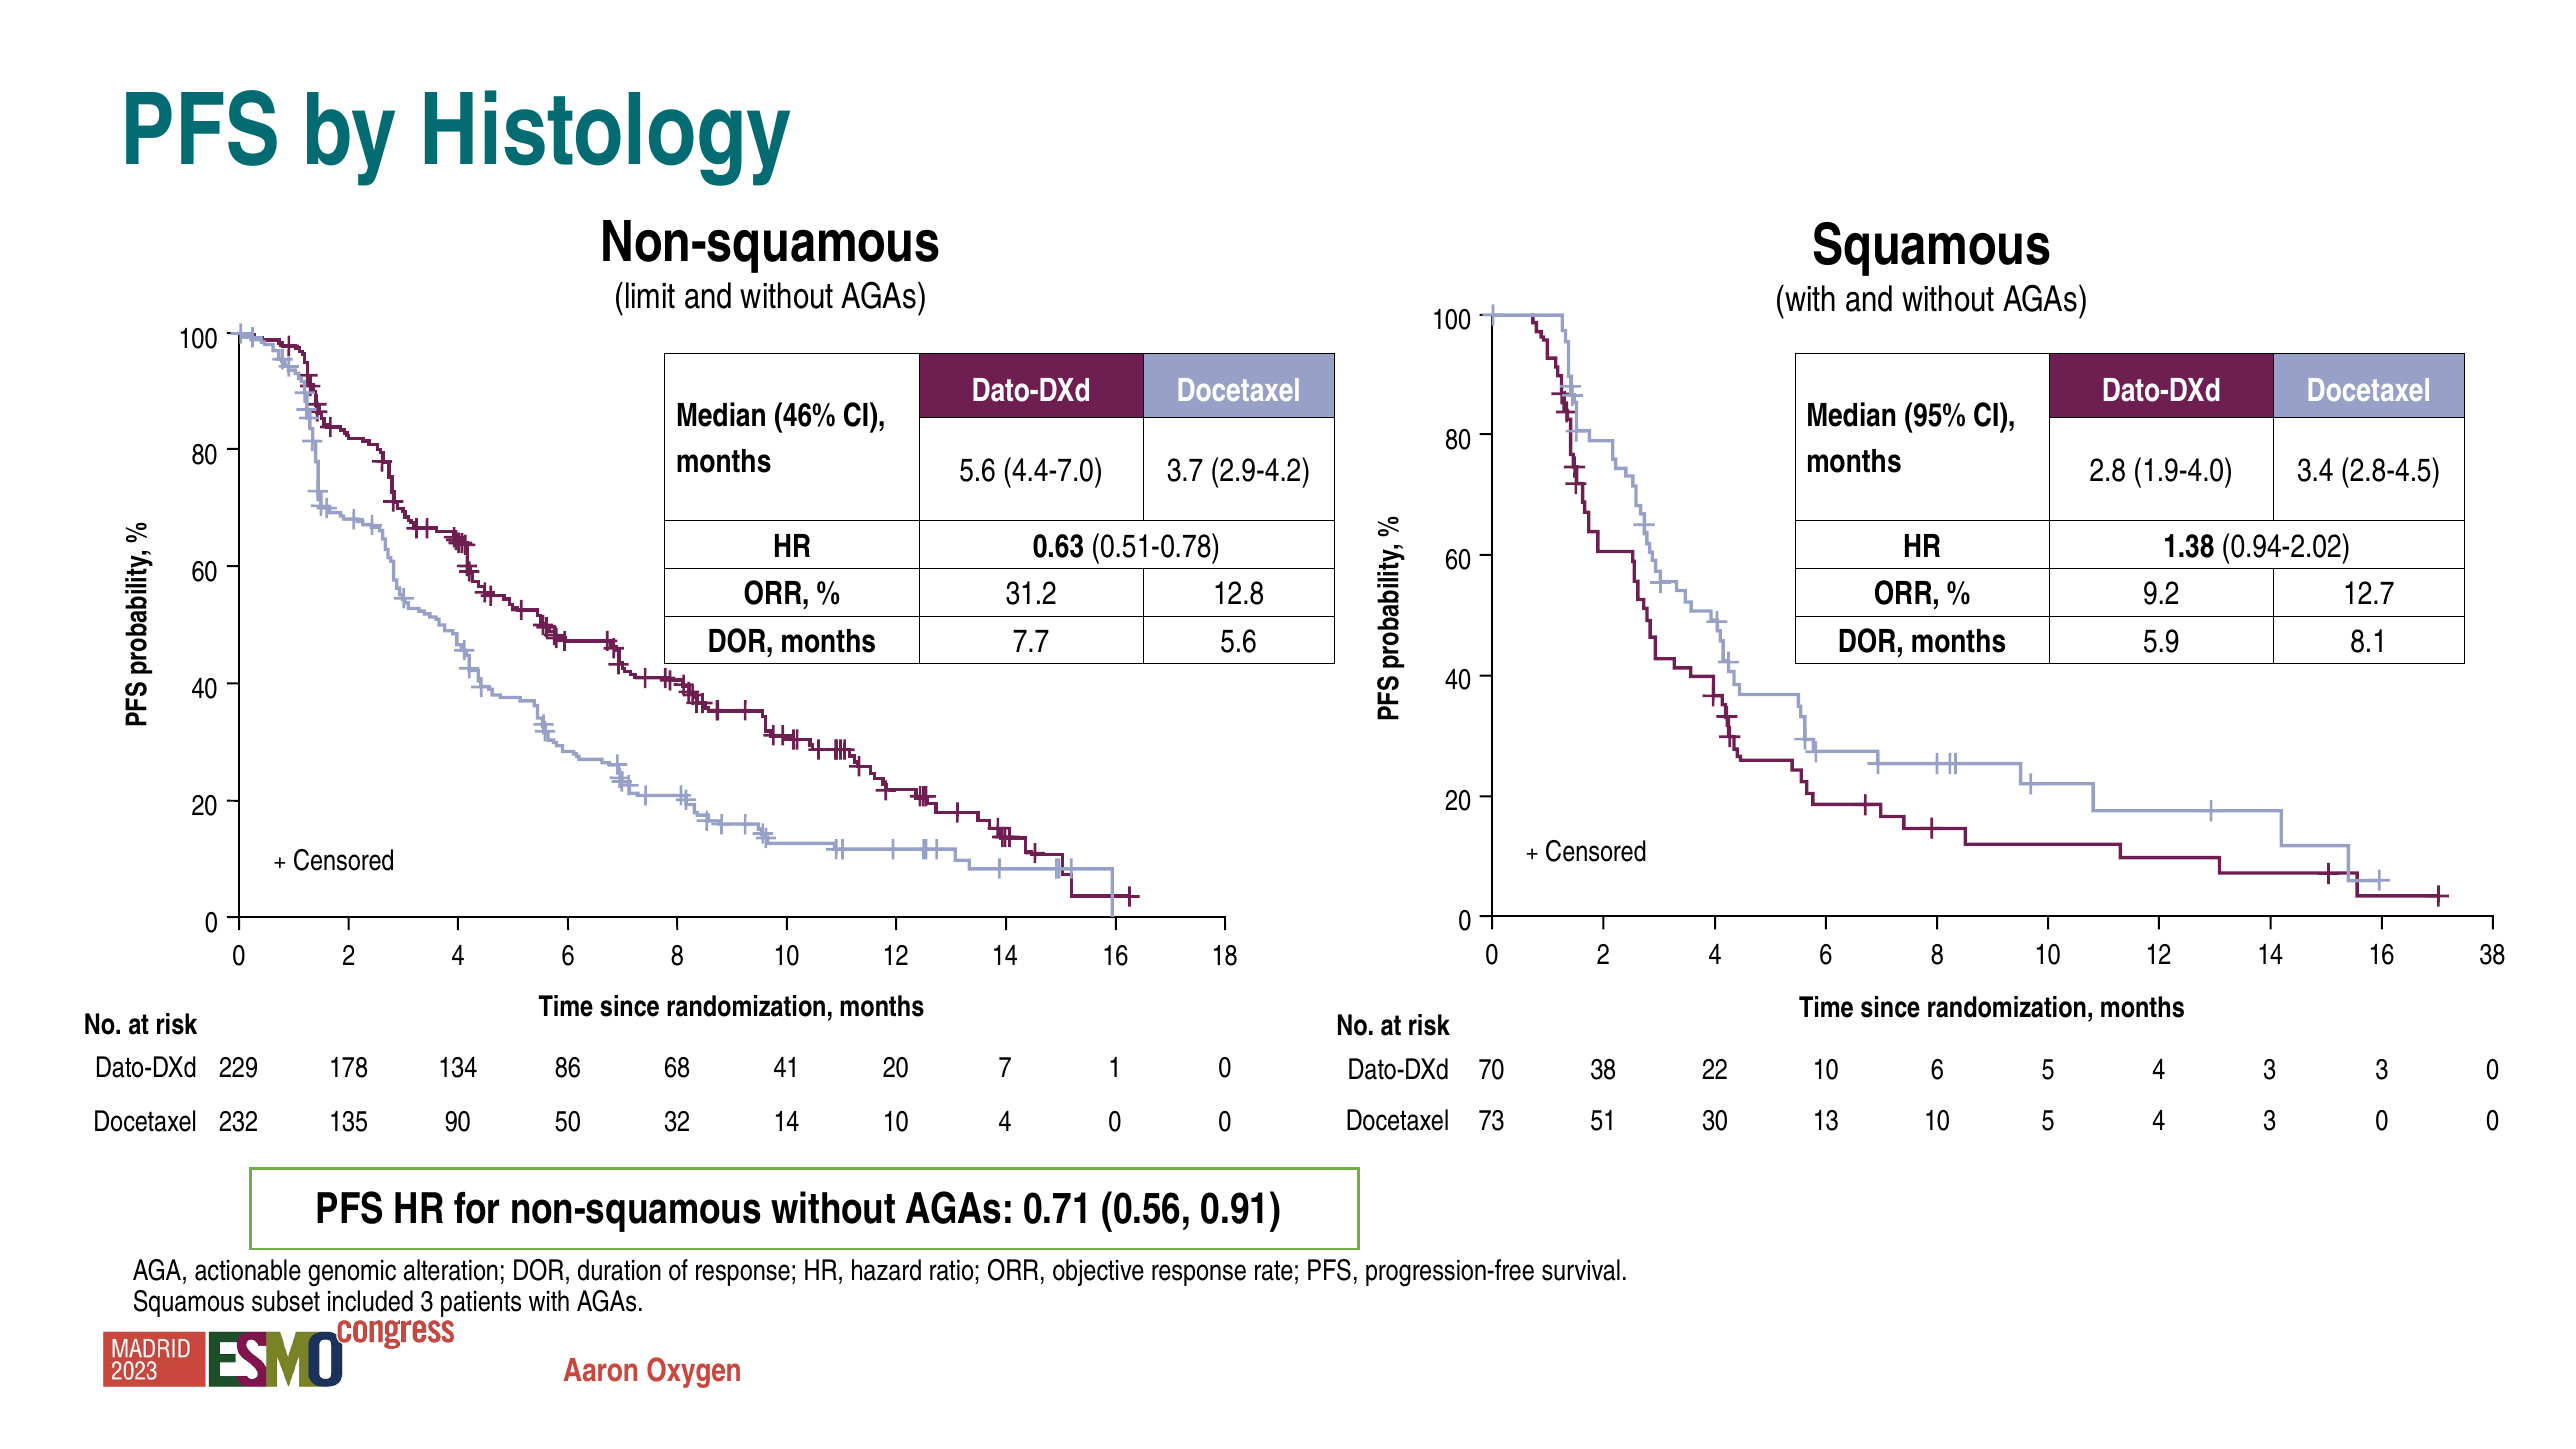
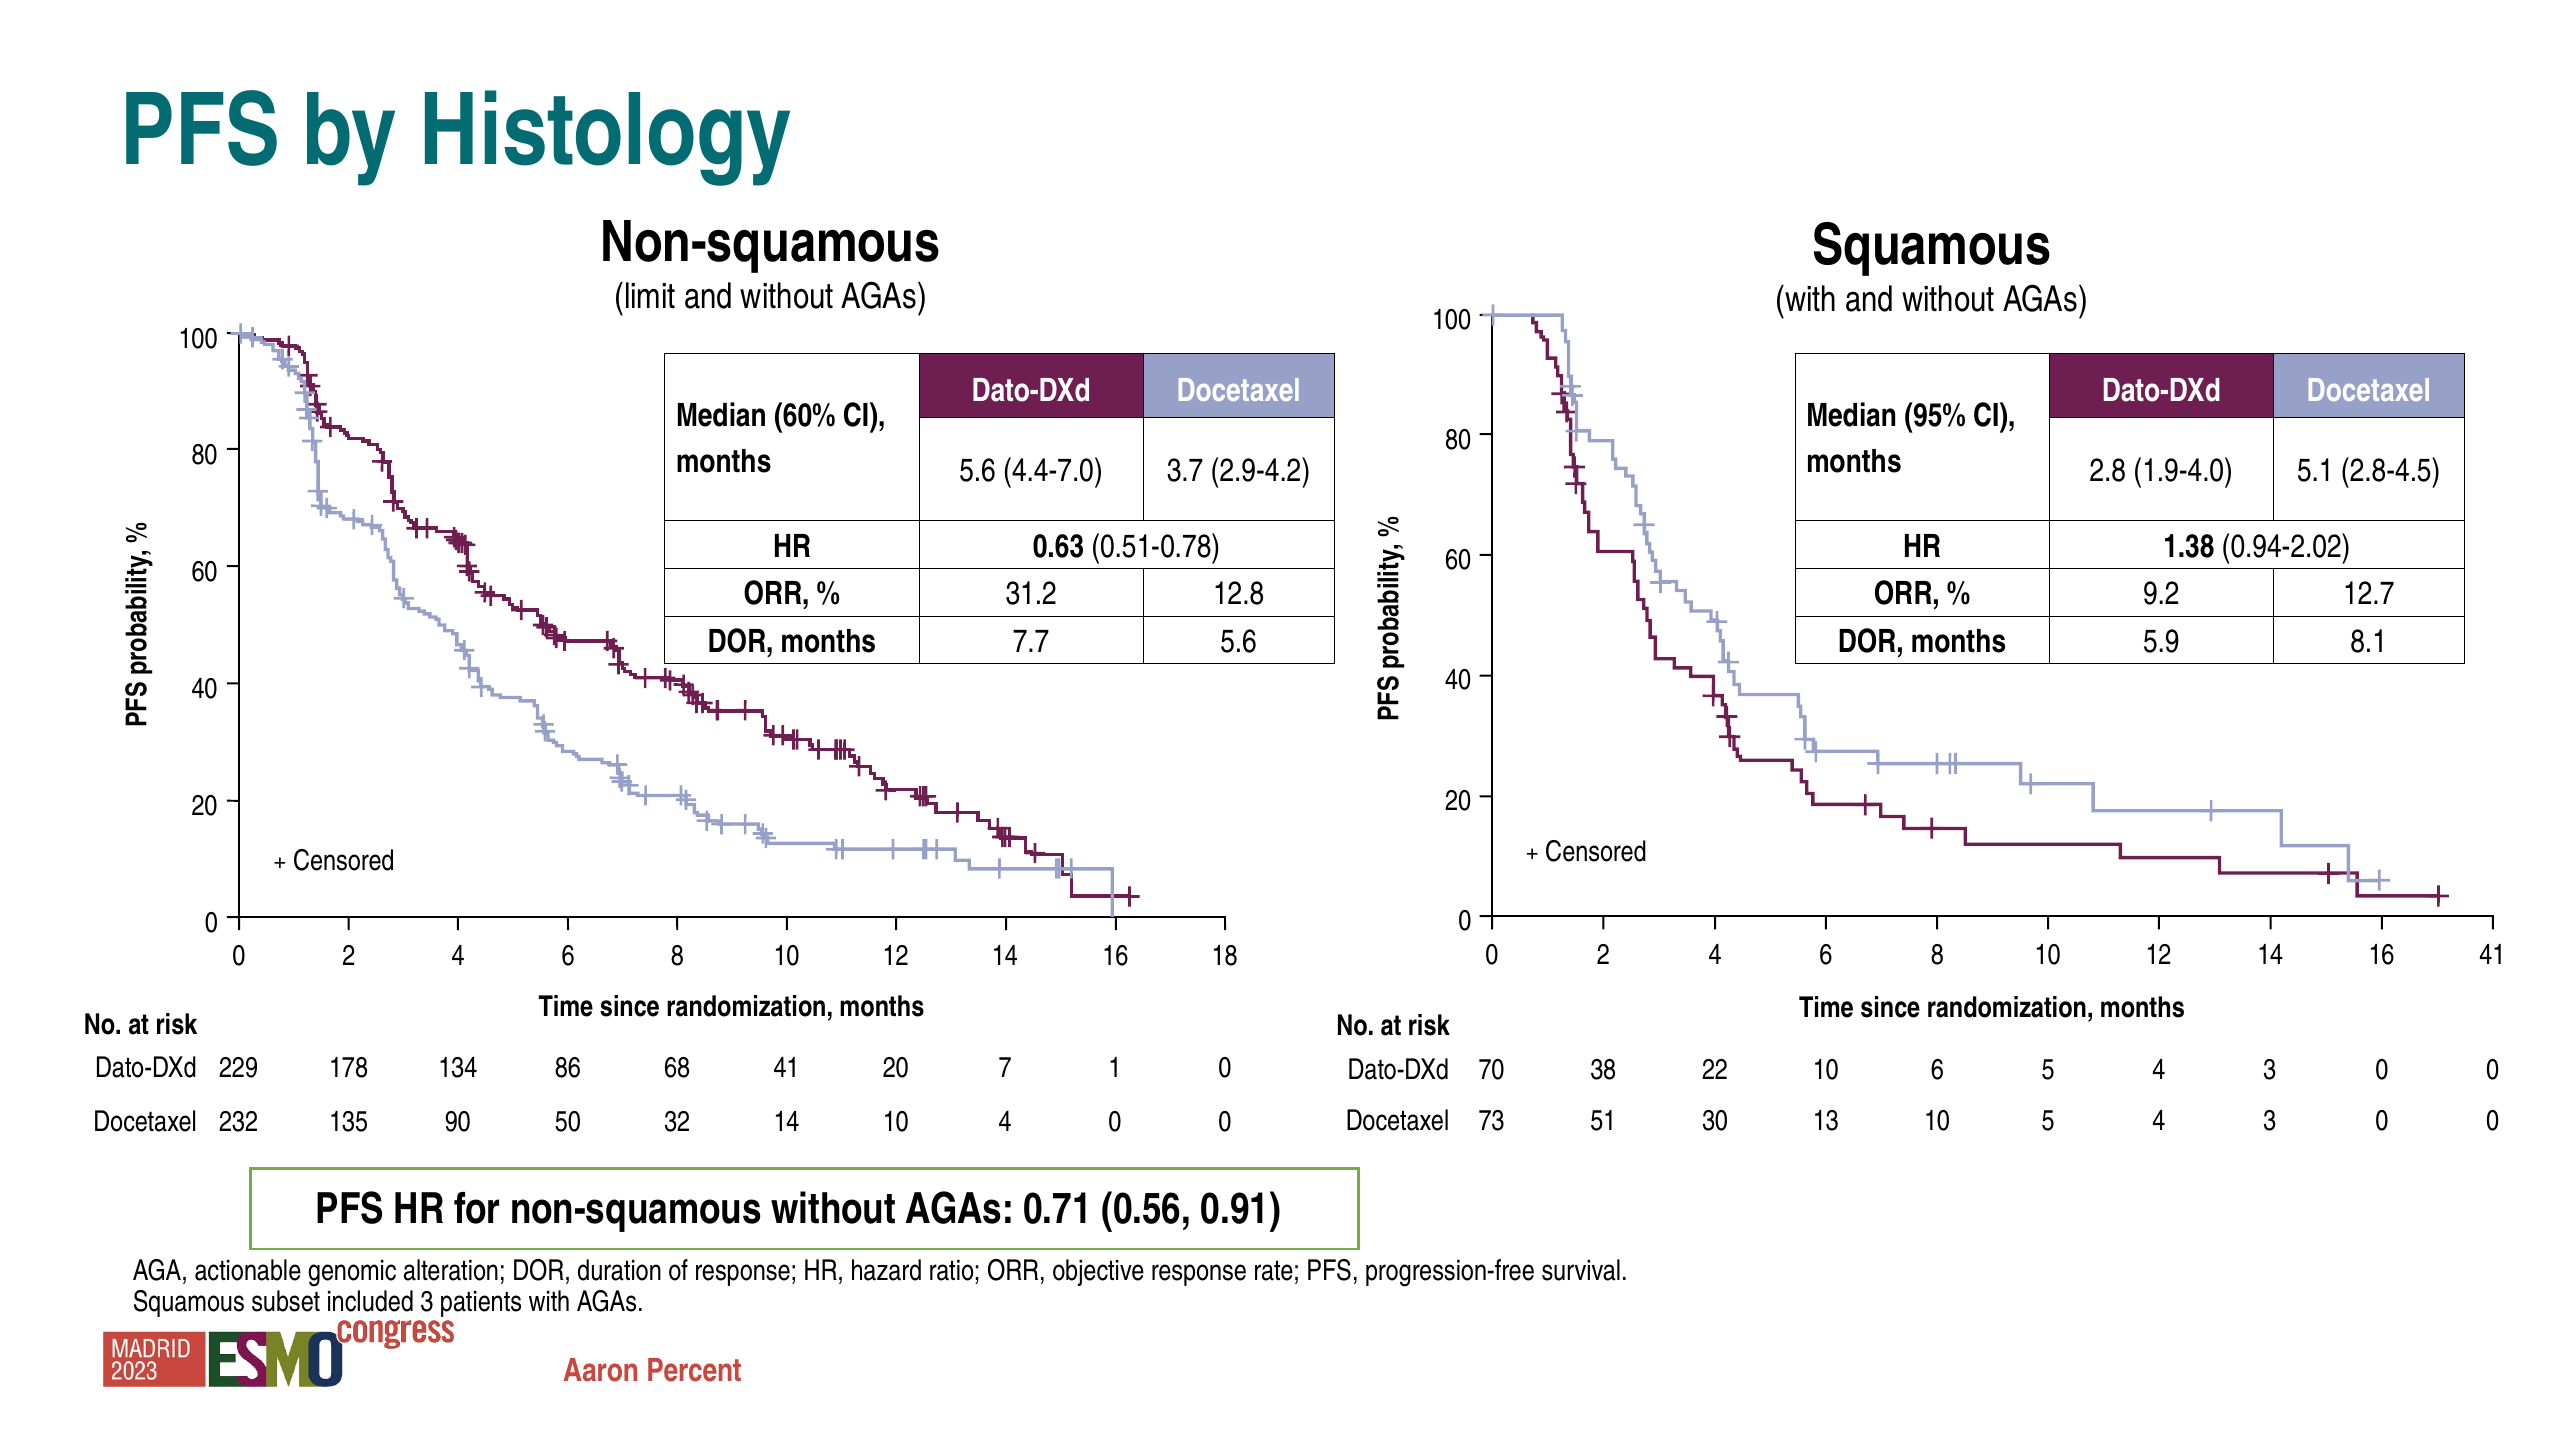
46%: 46% -> 60%
3.4: 3.4 -> 5.1
16 38: 38 -> 41
3 at (2382, 1070): 3 -> 0
Oxygen: Oxygen -> Percent
